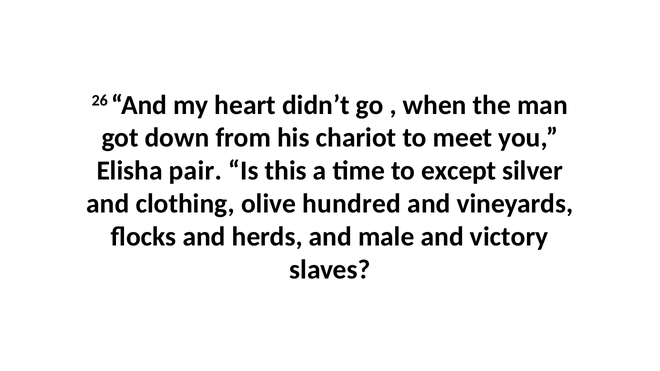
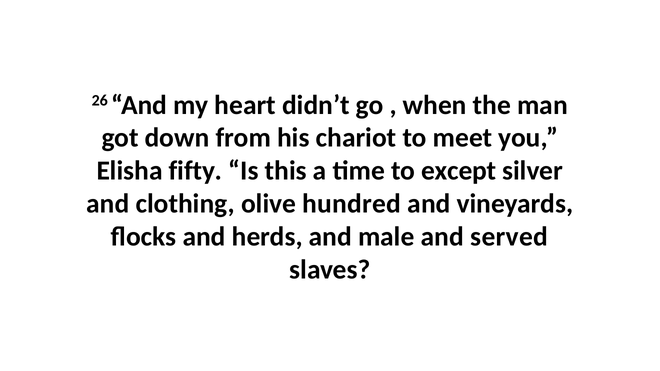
pair: pair -> fifty
victory: victory -> served
